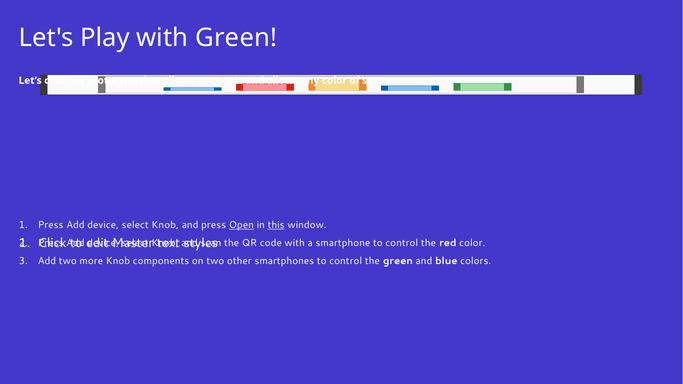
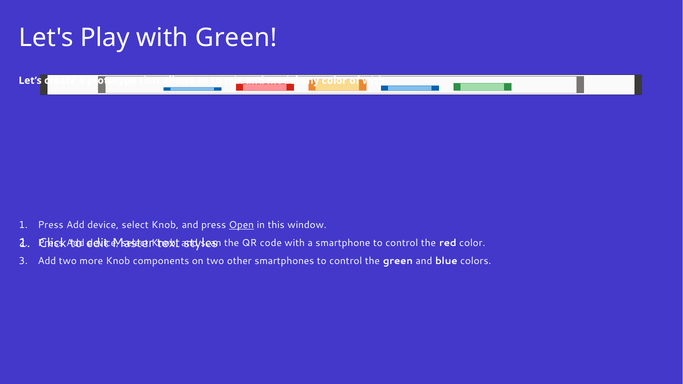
and allows: allows -> model
of scan: scan -> with
this underline: present -> none
